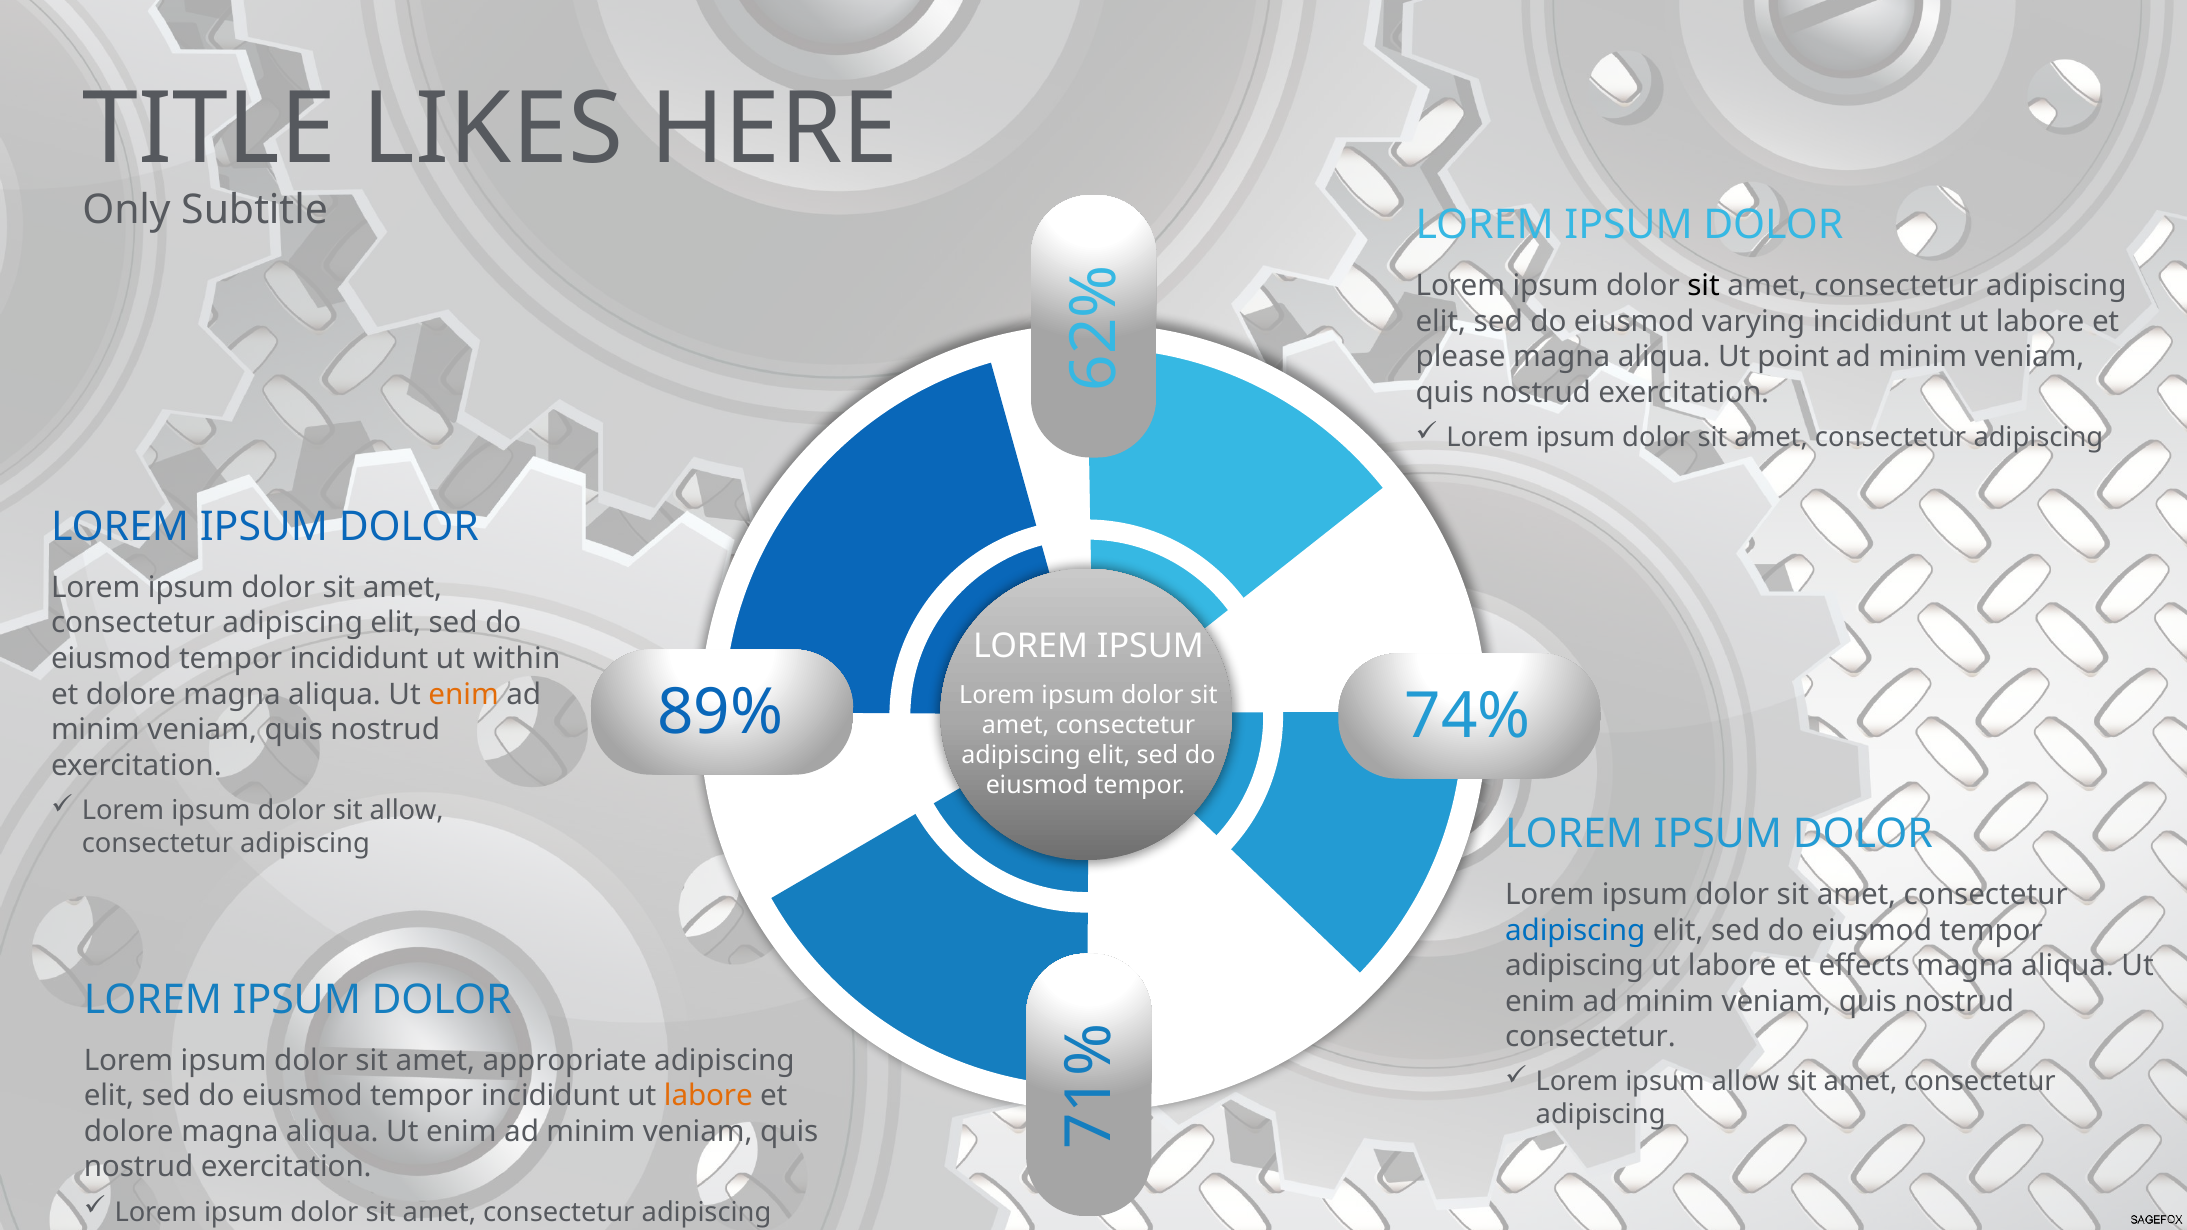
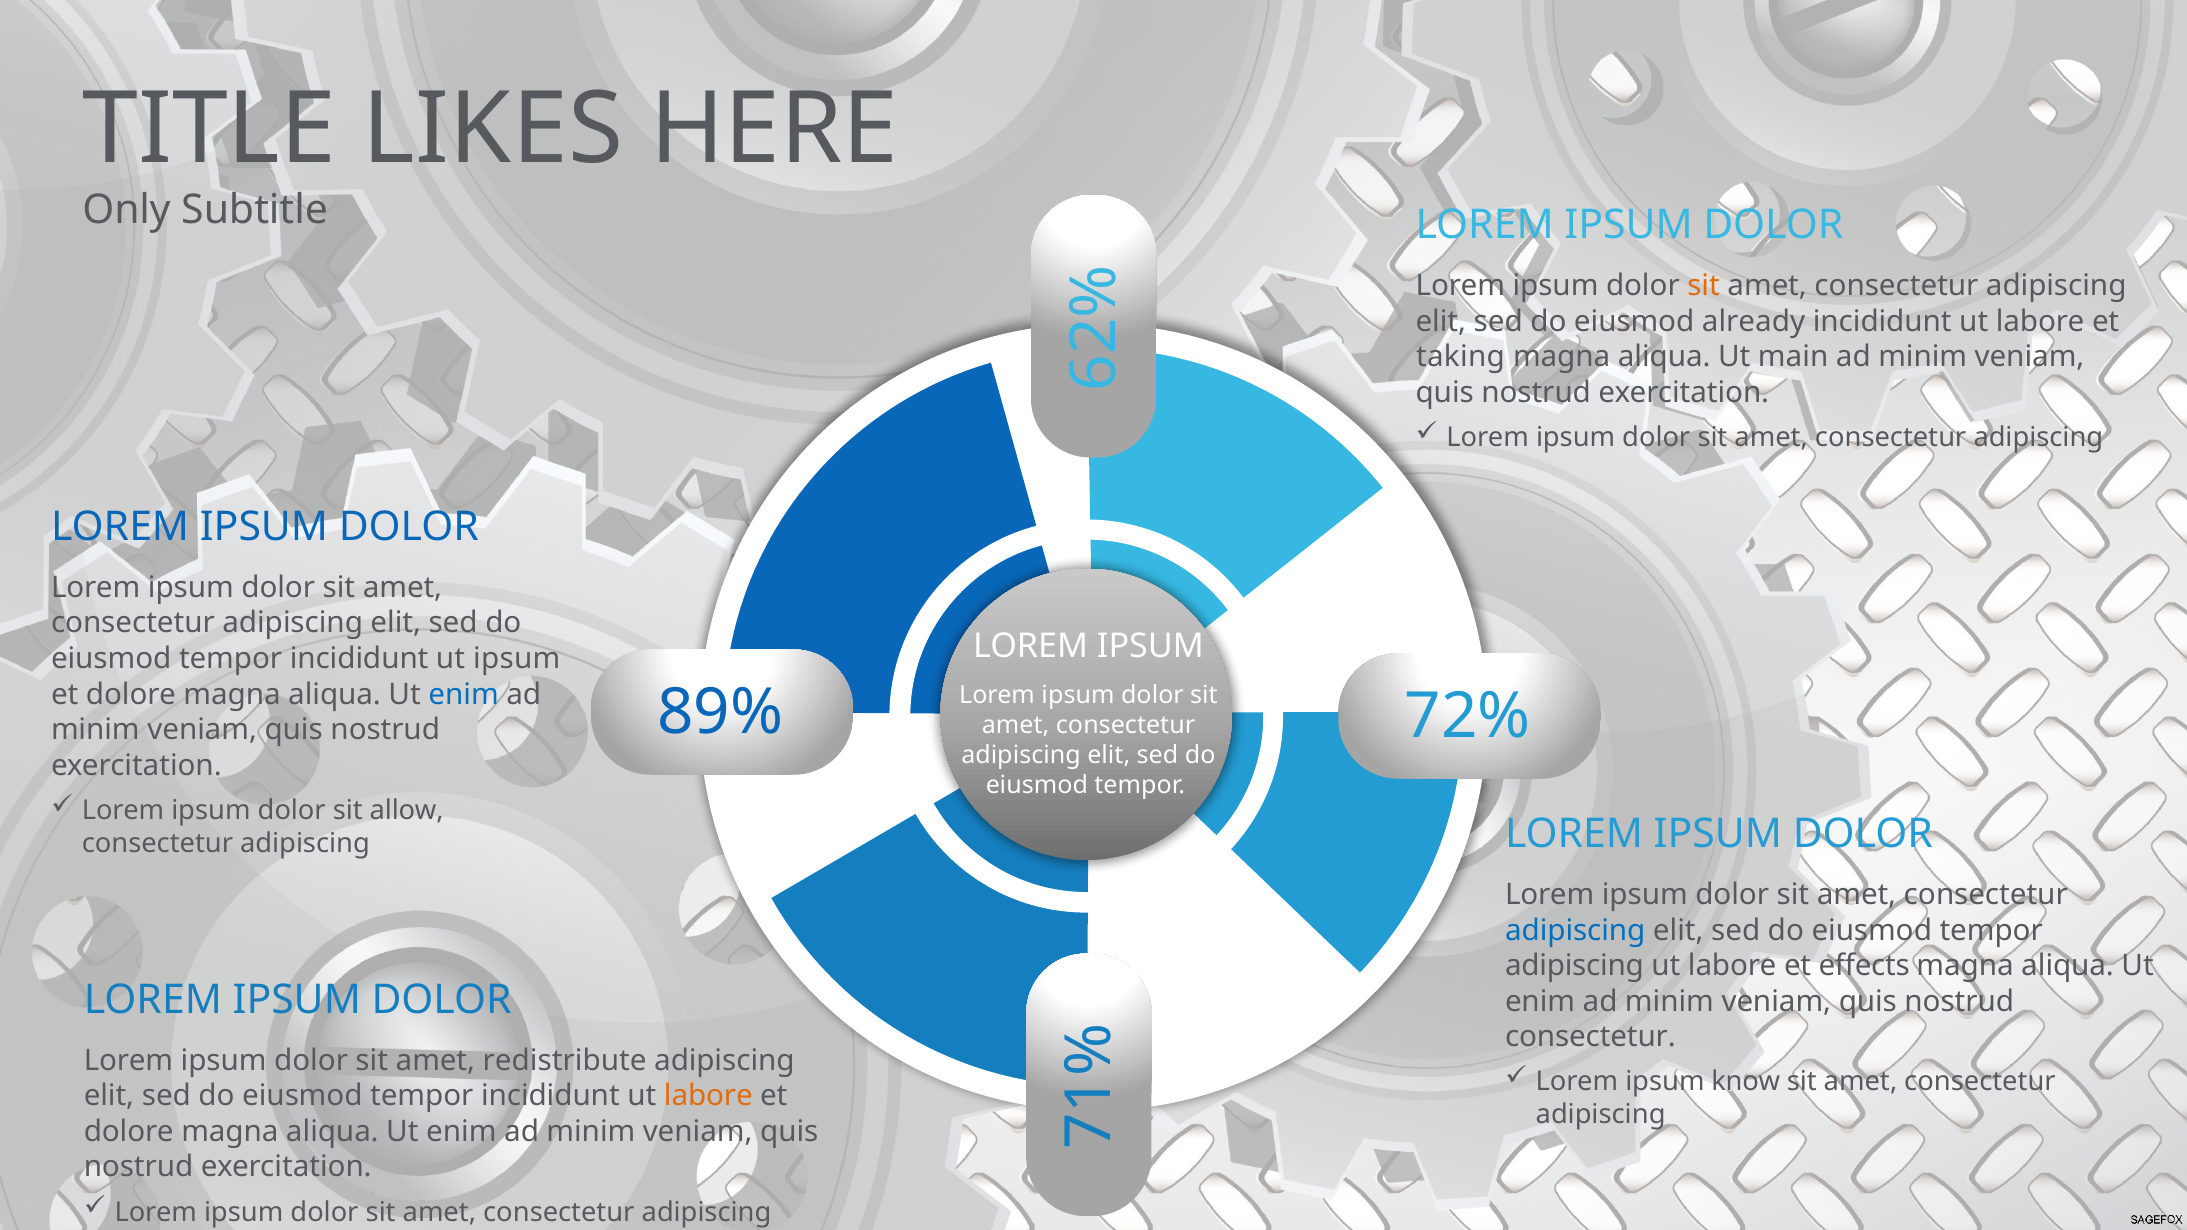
sit at (1704, 286) colour: black -> orange
varying: varying -> already
please: please -> taking
point: point -> main
ut within: within -> ipsum
enim at (464, 694) colour: orange -> blue
74%: 74% -> 72%
appropriate: appropriate -> redistribute
ipsum allow: allow -> know
